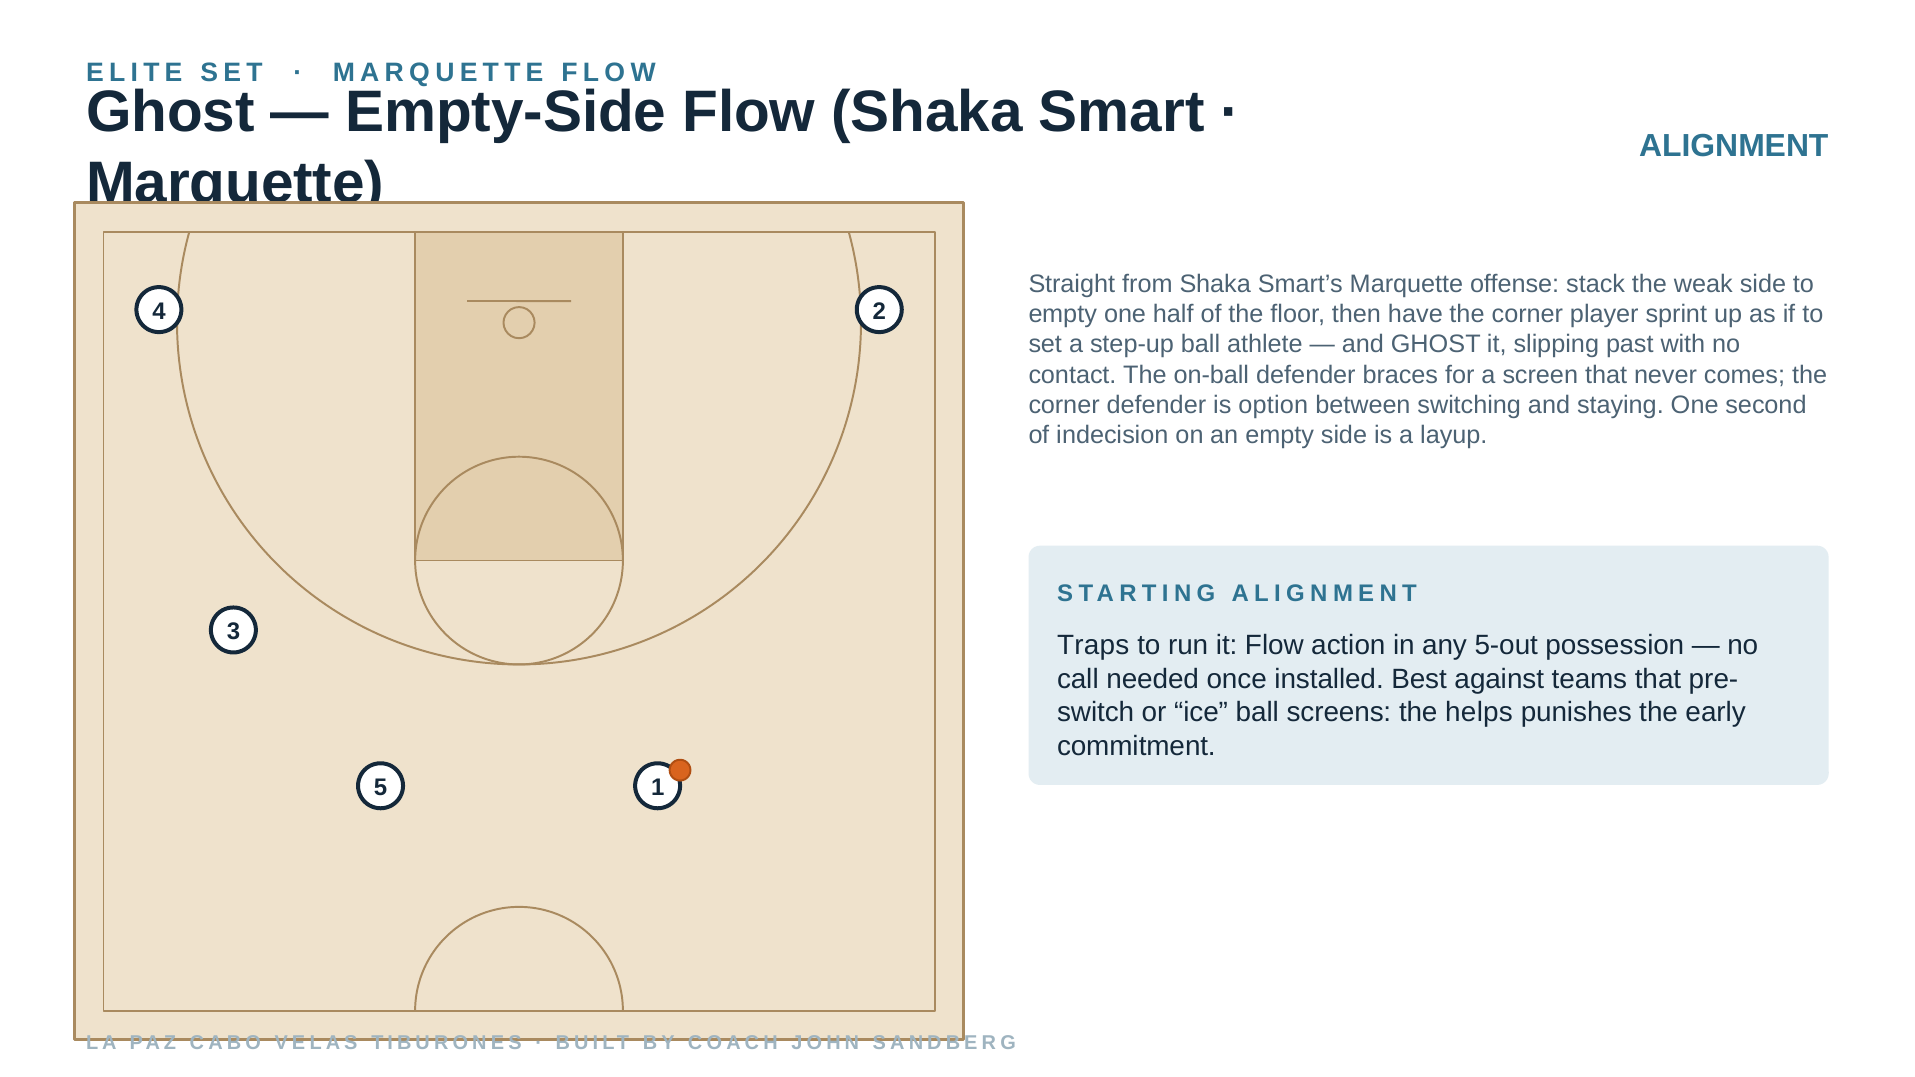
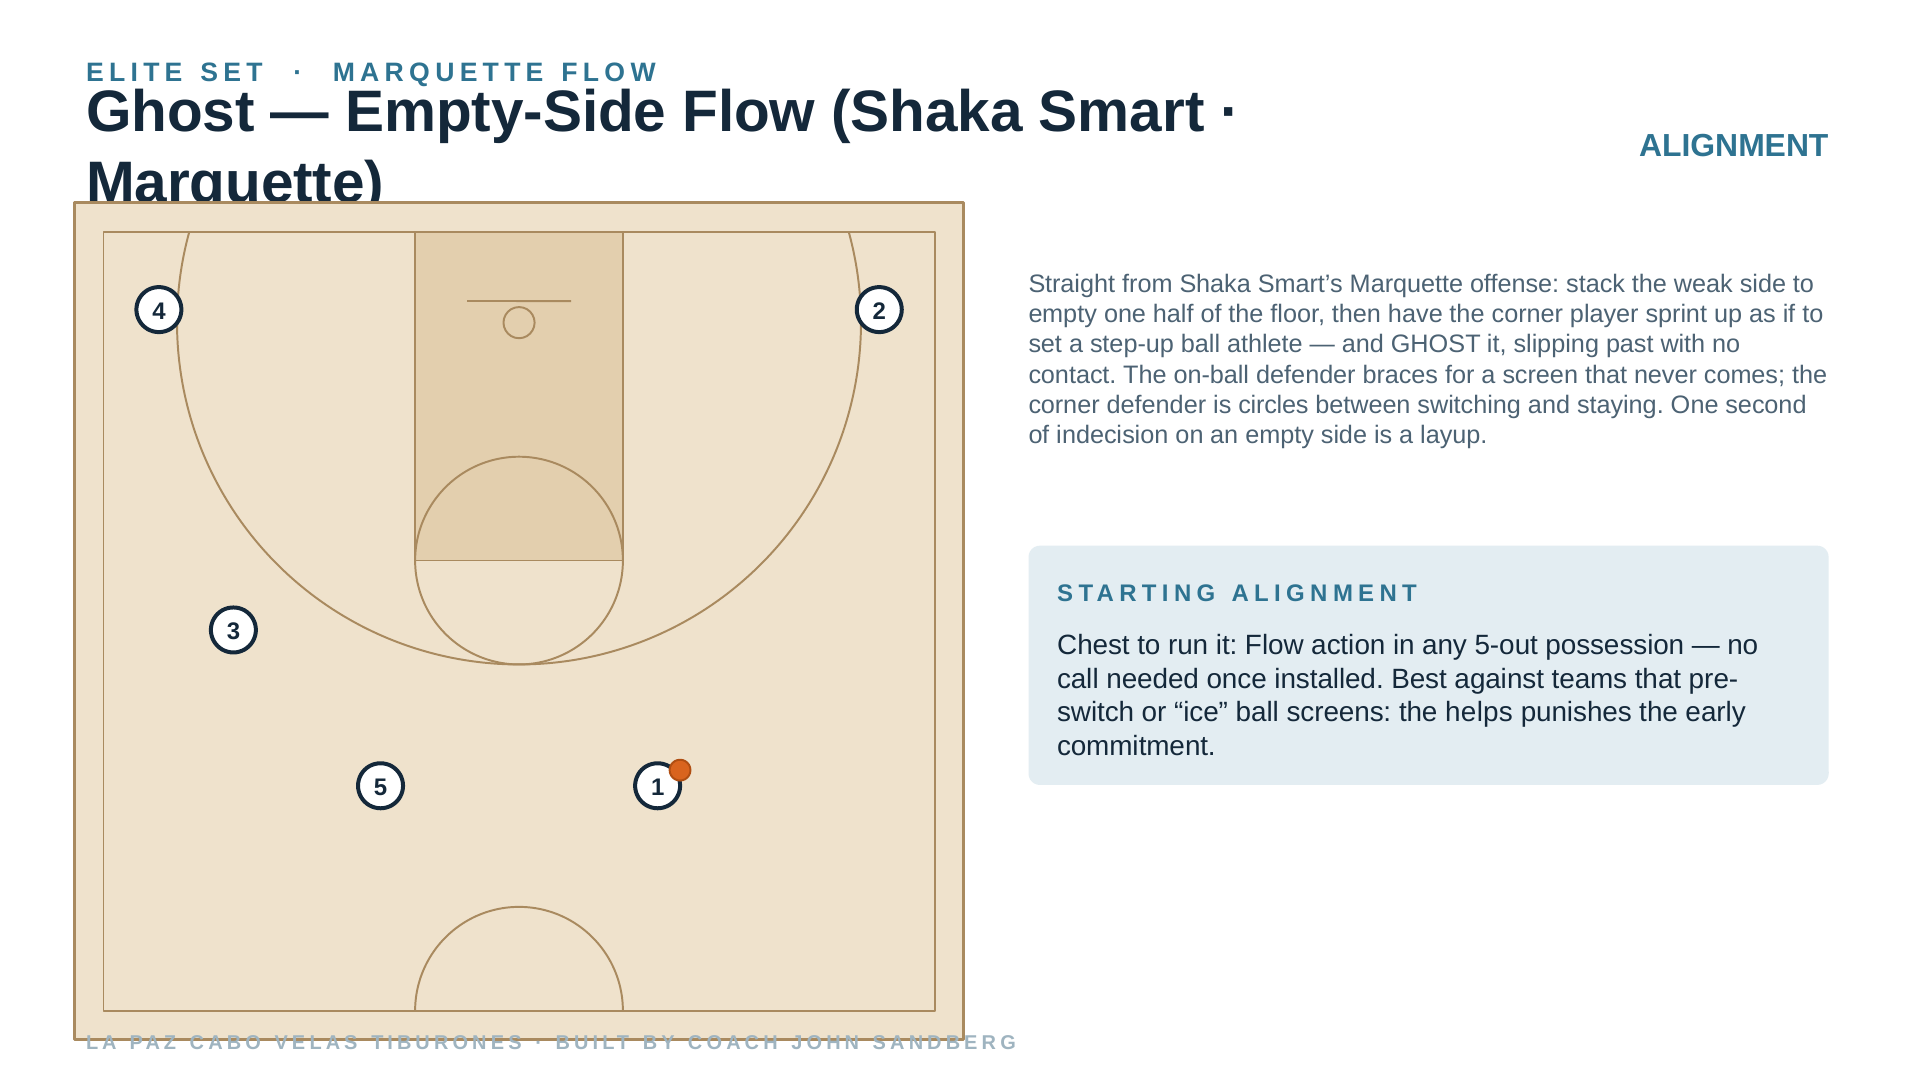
option: option -> circles
Traps: Traps -> Chest
